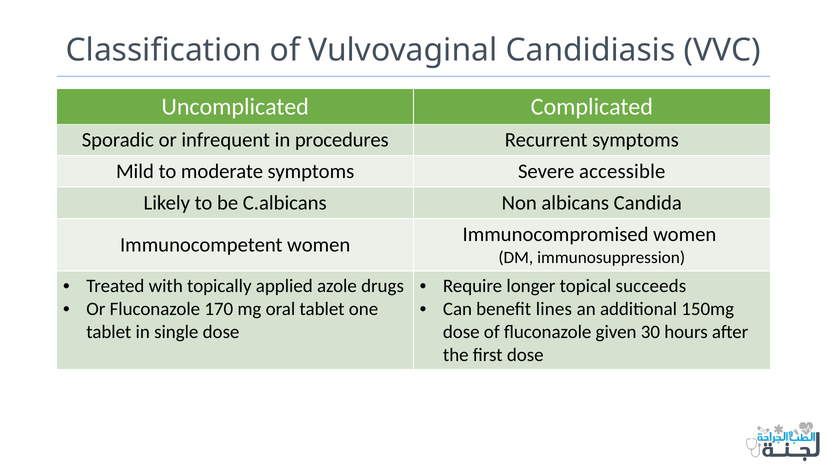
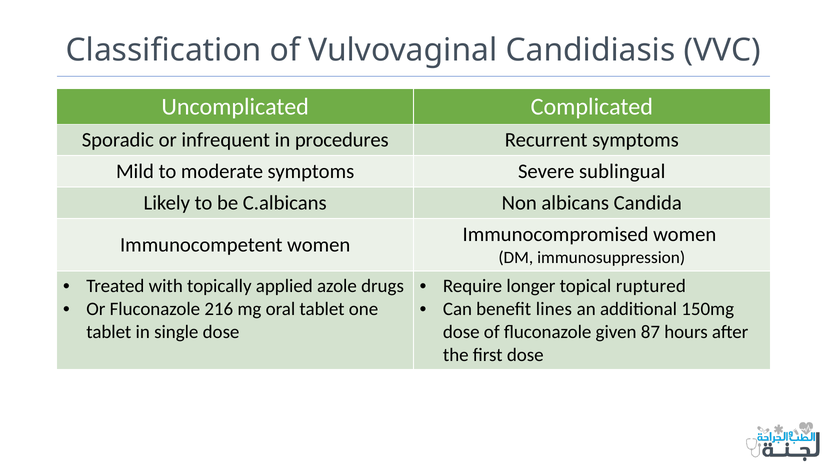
accessible: accessible -> sublingual
succeeds: succeeds -> ruptured
170: 170 -> 216
30: 30 -> 87
